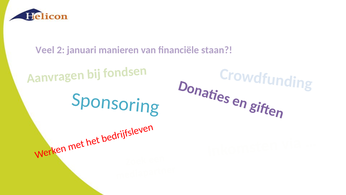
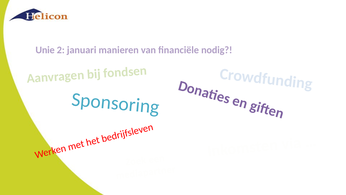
Veel: Veel -> Unie
staan: staan -> nodig
